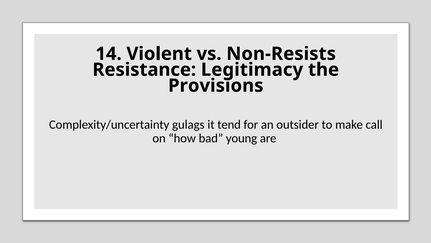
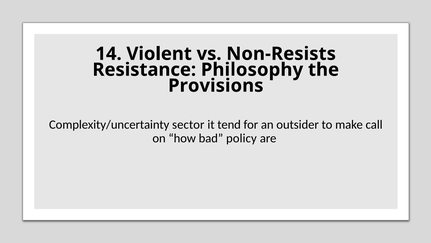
Legitimacy: Legitimacy -> Philosophy
gulags: gulags -> sector
young: young -> policy
